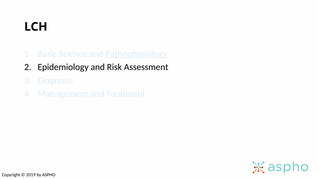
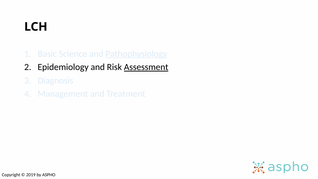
Assessment underline: none -> present
